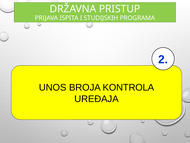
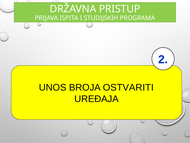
KONTROLA: KONTROLA -> OSTVARITI
